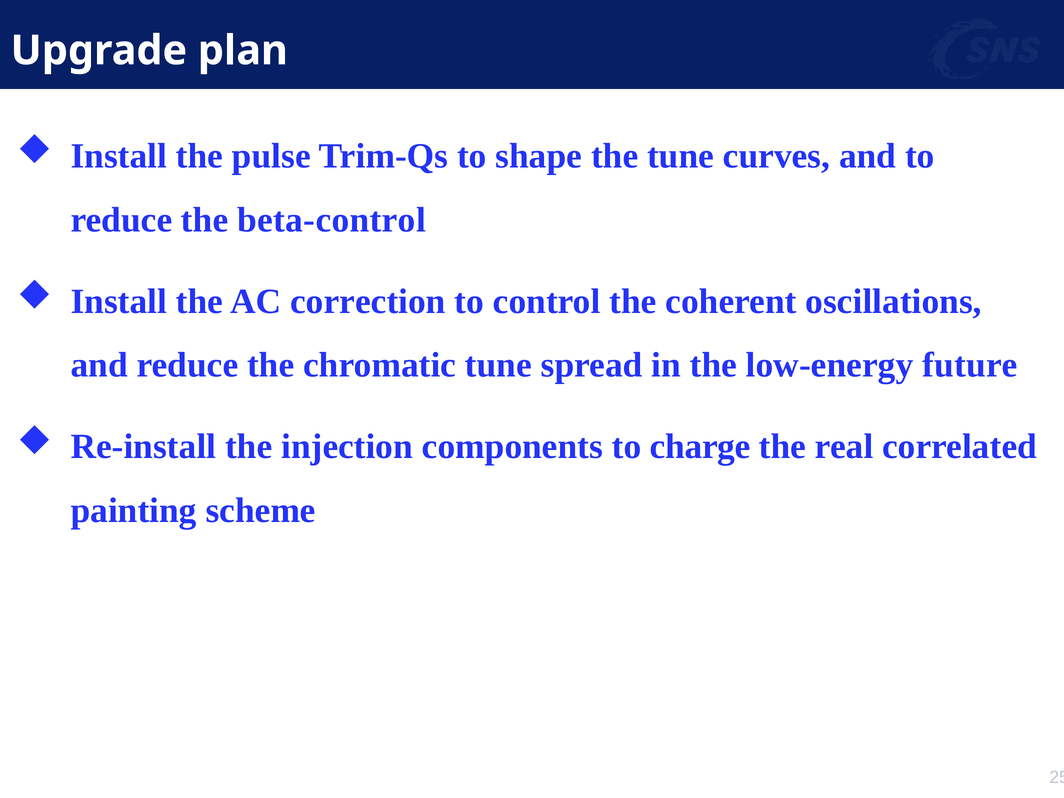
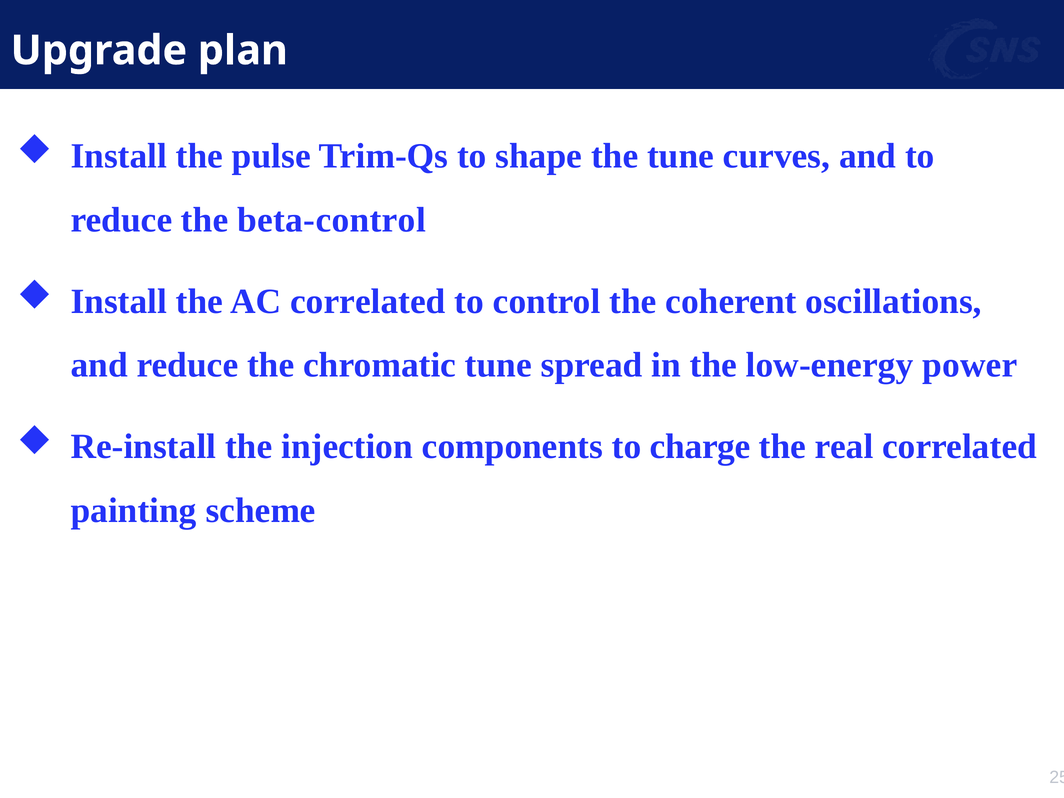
AC correction: correction -> correlated
future: future -> power
